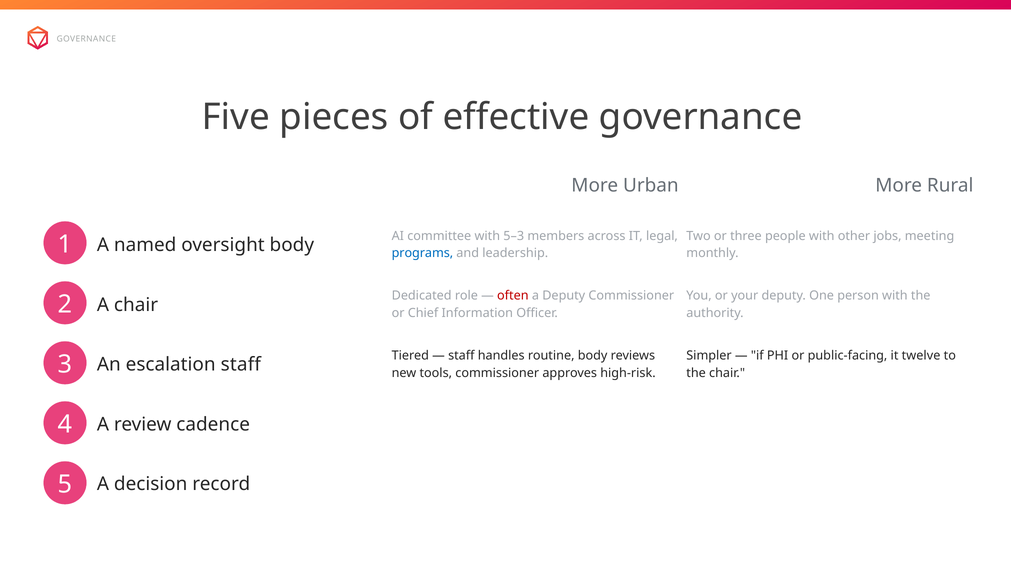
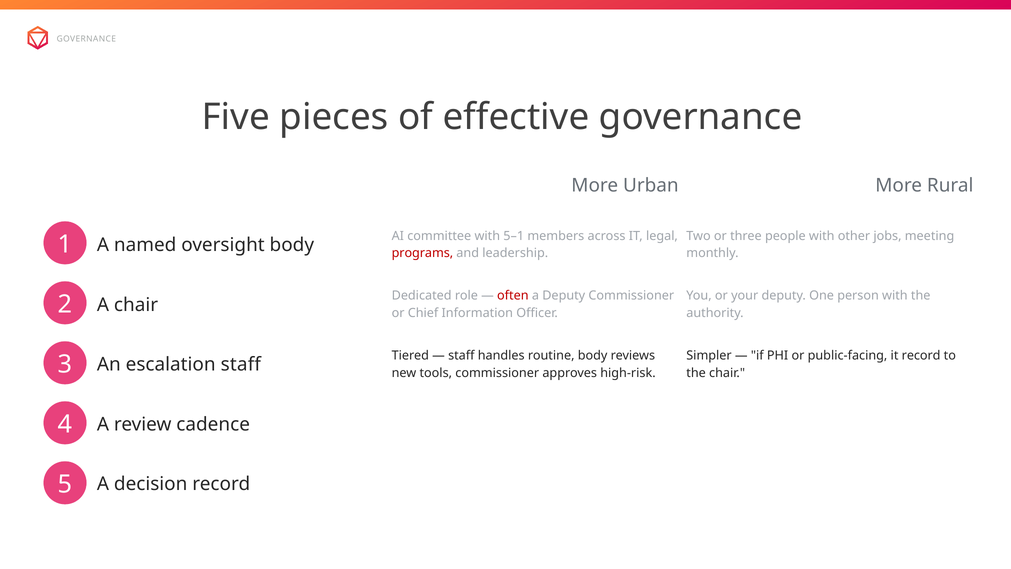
5–3: 5–3 -> 5–1
programs colour: blue -> red
it twelve: twelve -> record
